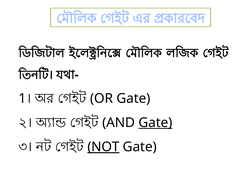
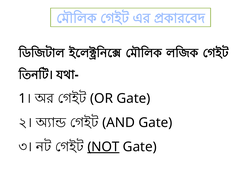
Gate at (155, 123) underline: present -> none
